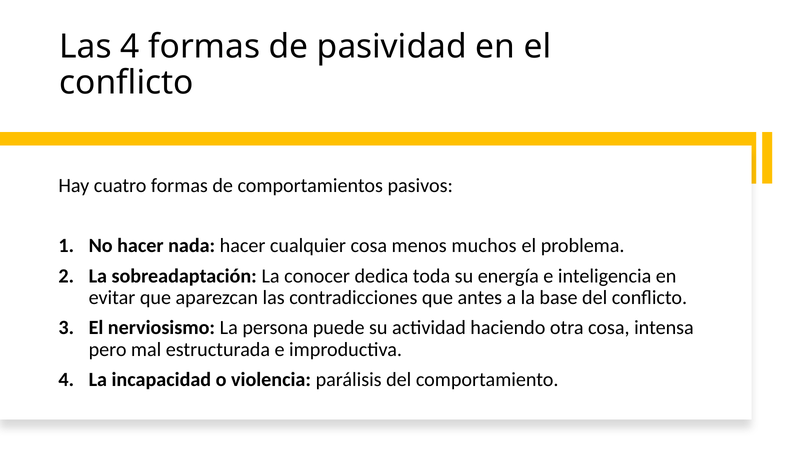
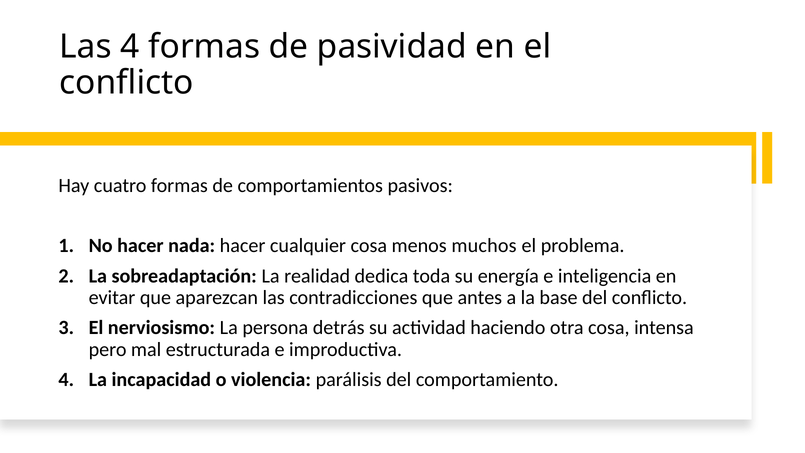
conocer: conocer -> realidad
puede: puede -> detrás
